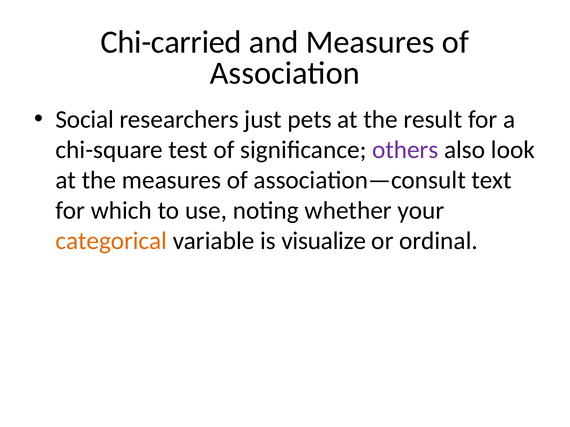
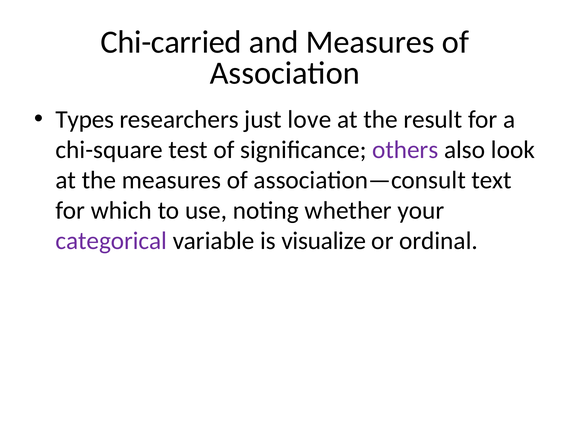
Social: Social -> Types
pets: pets -> love
categorical colour: orange -> purple
